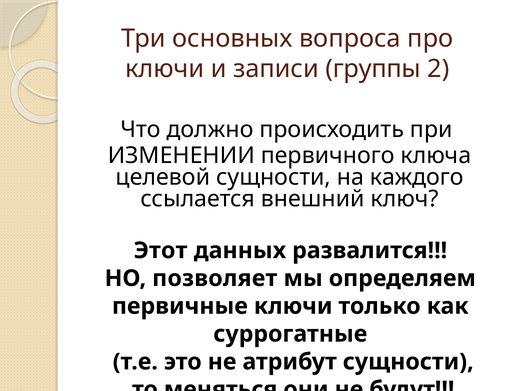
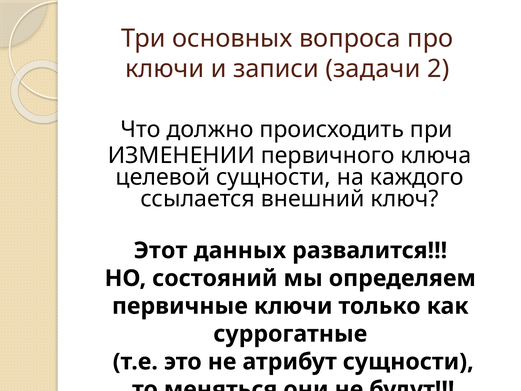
группы: группы -> задачи
позволяет: позволяет -> состояний
